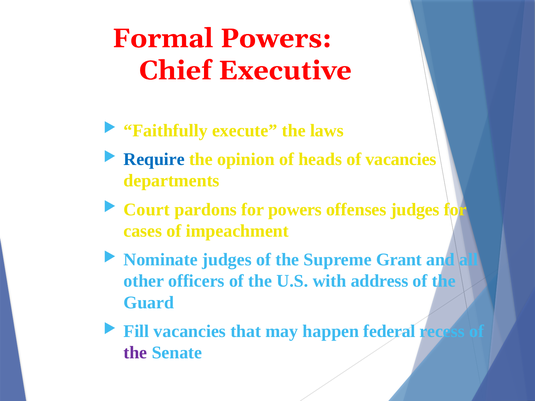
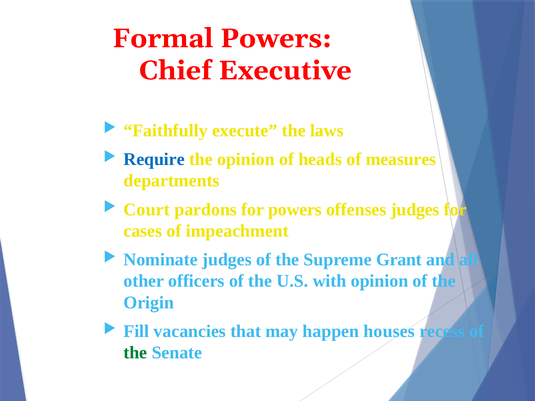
of vacancies: vacancies -> measures
with address: address -> opinion
Guard: Guard -> Origin
federal: federal -> houses
the at (135, 353) colour: purple -> green
